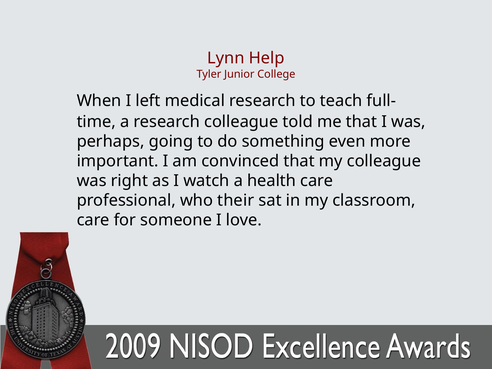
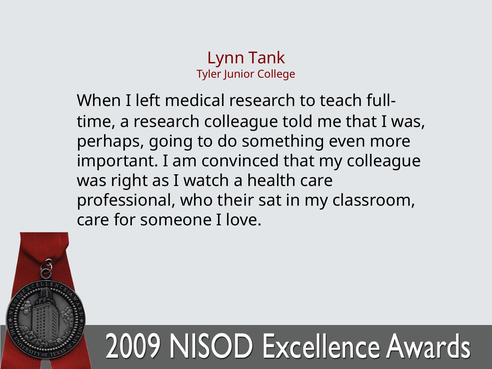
Help: Help -> Tank
